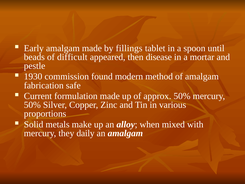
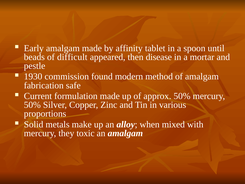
fillings: fillings -> affinity
daily: daily -> toxic
